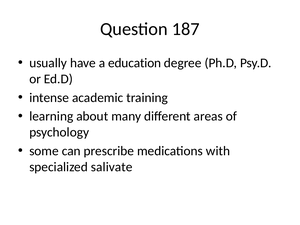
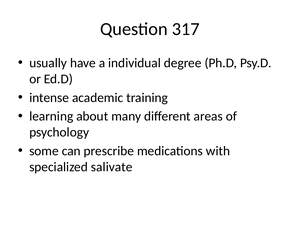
187: 187 -> 317
education: education -> individual
